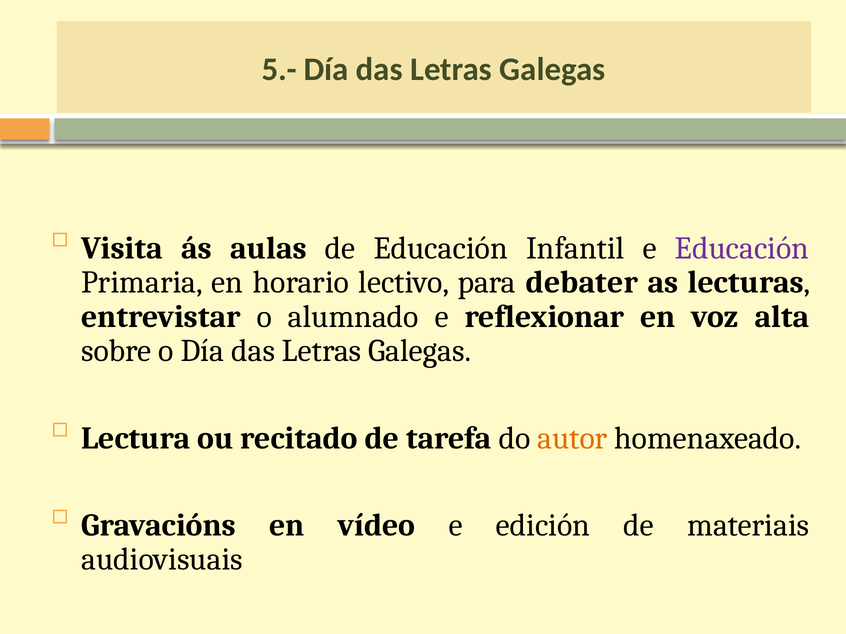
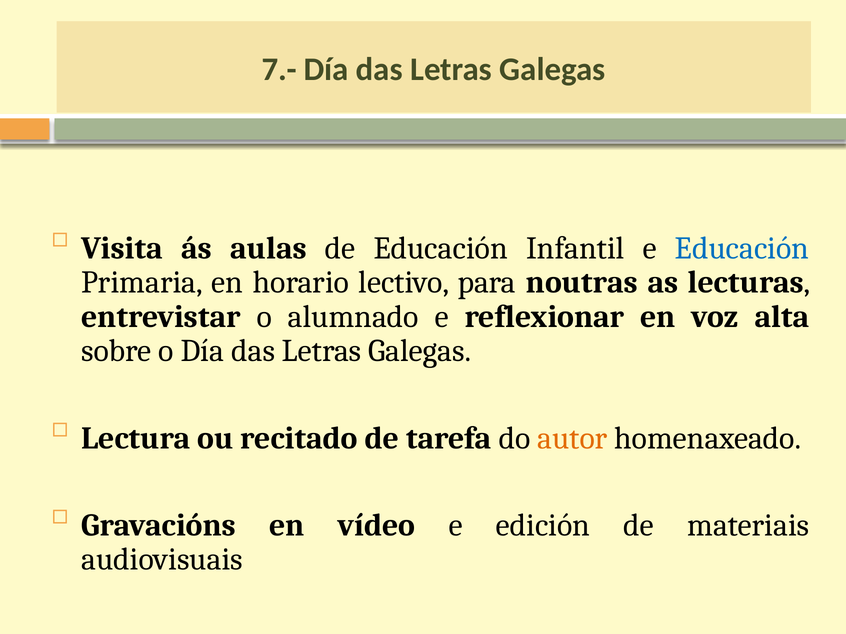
5.-: 5.- -> 7.-
Educación at (742, 248) colour: purple -> blue
debater: debater -> noutras
